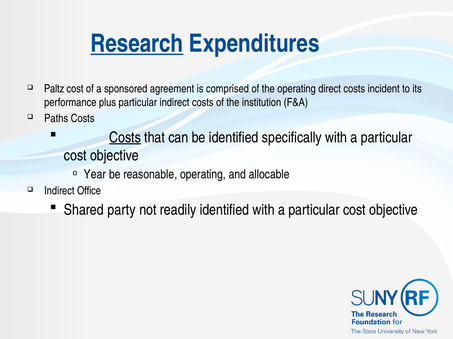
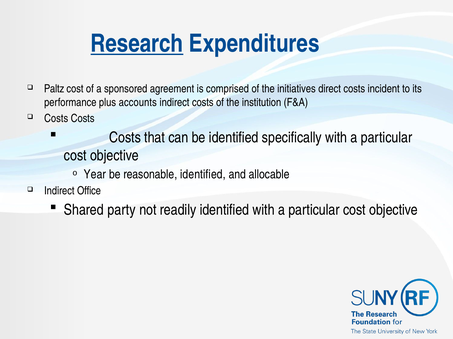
the operating: operating -> initiatives
plus particular: particular -> accounts
Paths at (56, 119): Paths -> Costs
Costs at (125, 138) underline: present -> none
reasonable operating: operating -> identified
